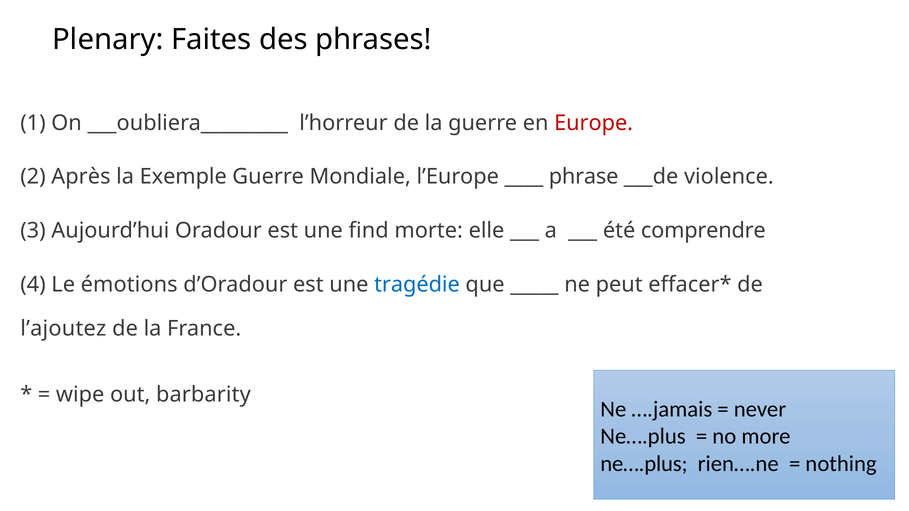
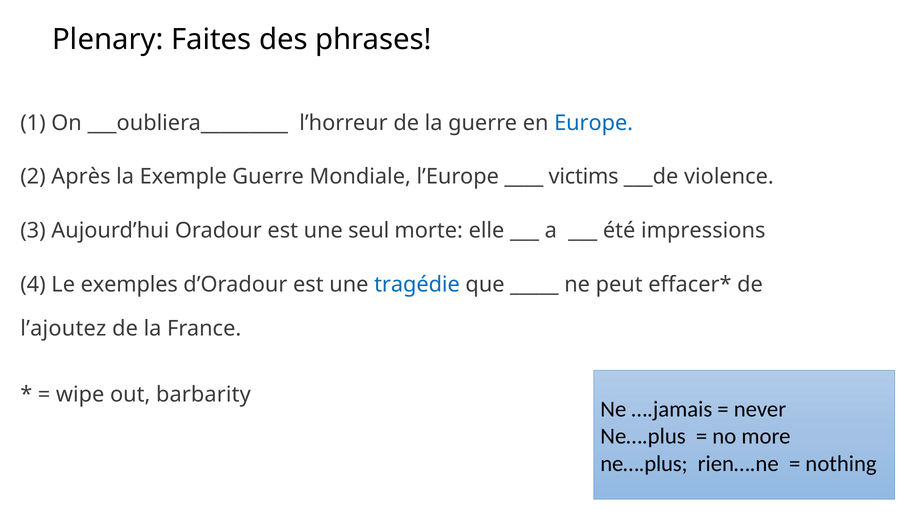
Europe colour: red -> blue
phrase: phrase -> victims
find: find -> seul
comprendre: comprendre -> impressions
émotions: émotions -> exemples
